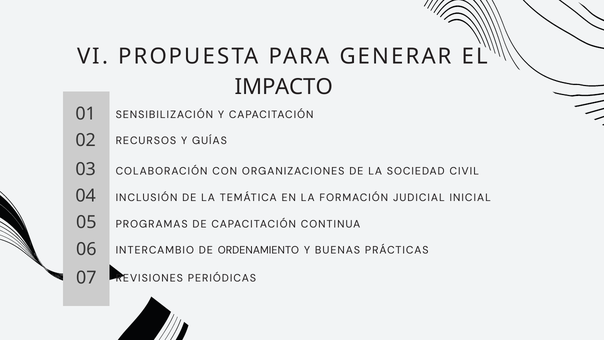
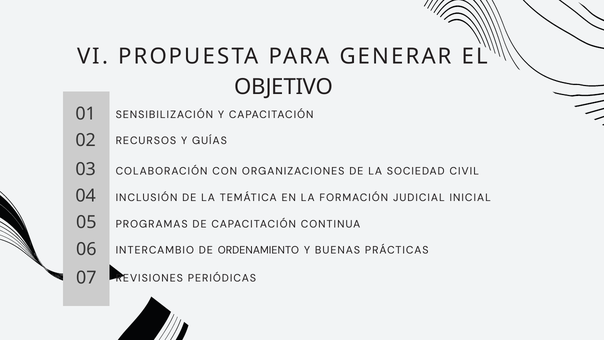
IMPACTO: IMPACTO -> OBJETIVO
